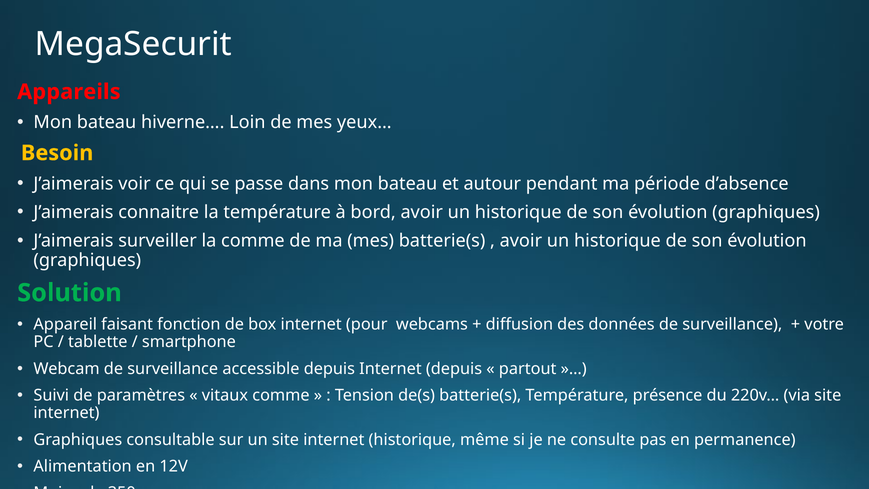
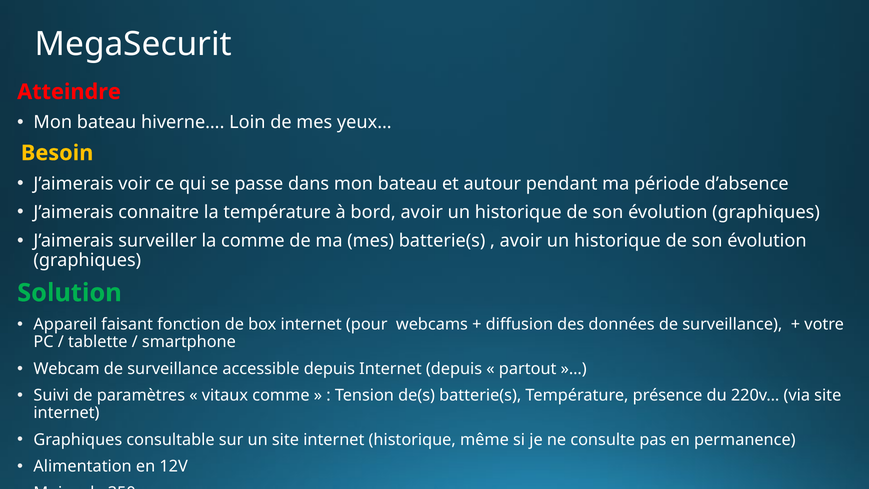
Appareils: Appareils -> Atteindre
